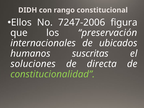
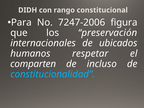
Ellos: Ellos -> Para
suscritas: suscritas -> respetar
soluciones: soluciones -> comparten
directa: directa -> incluso
constitucionalidad colour: light green -> light blue
